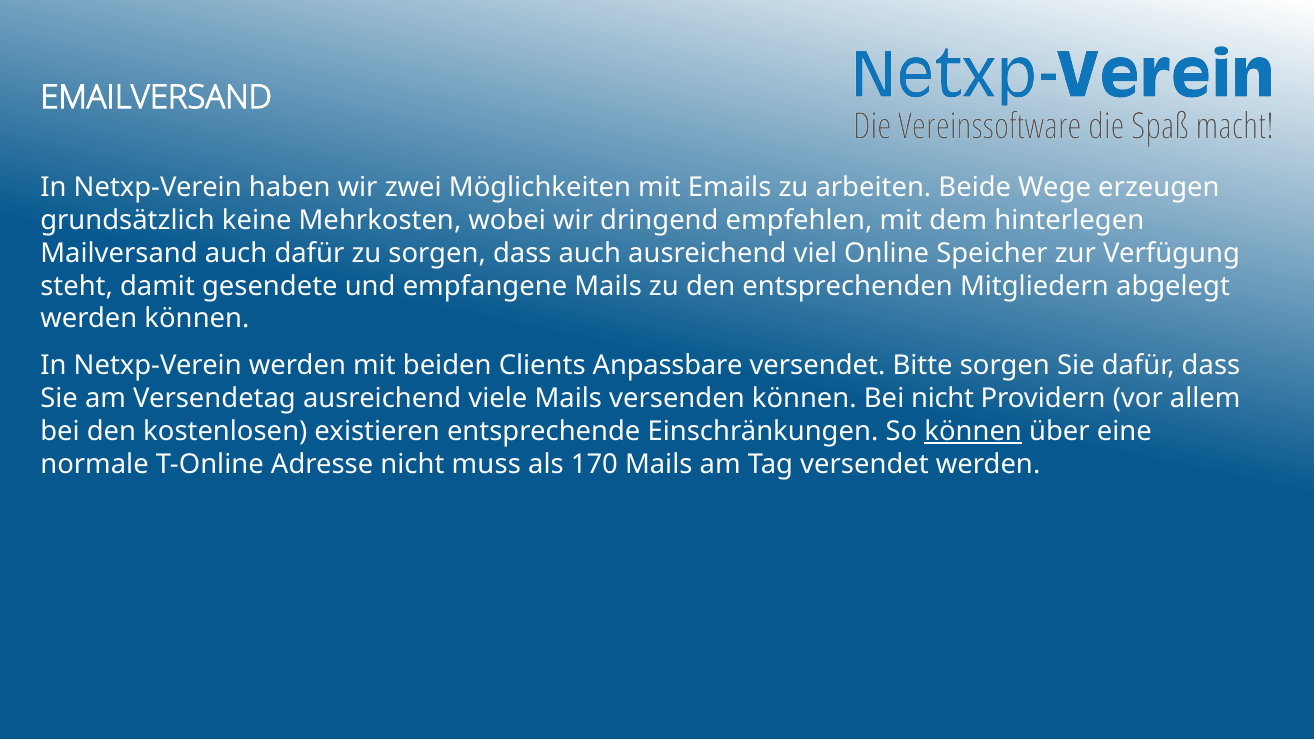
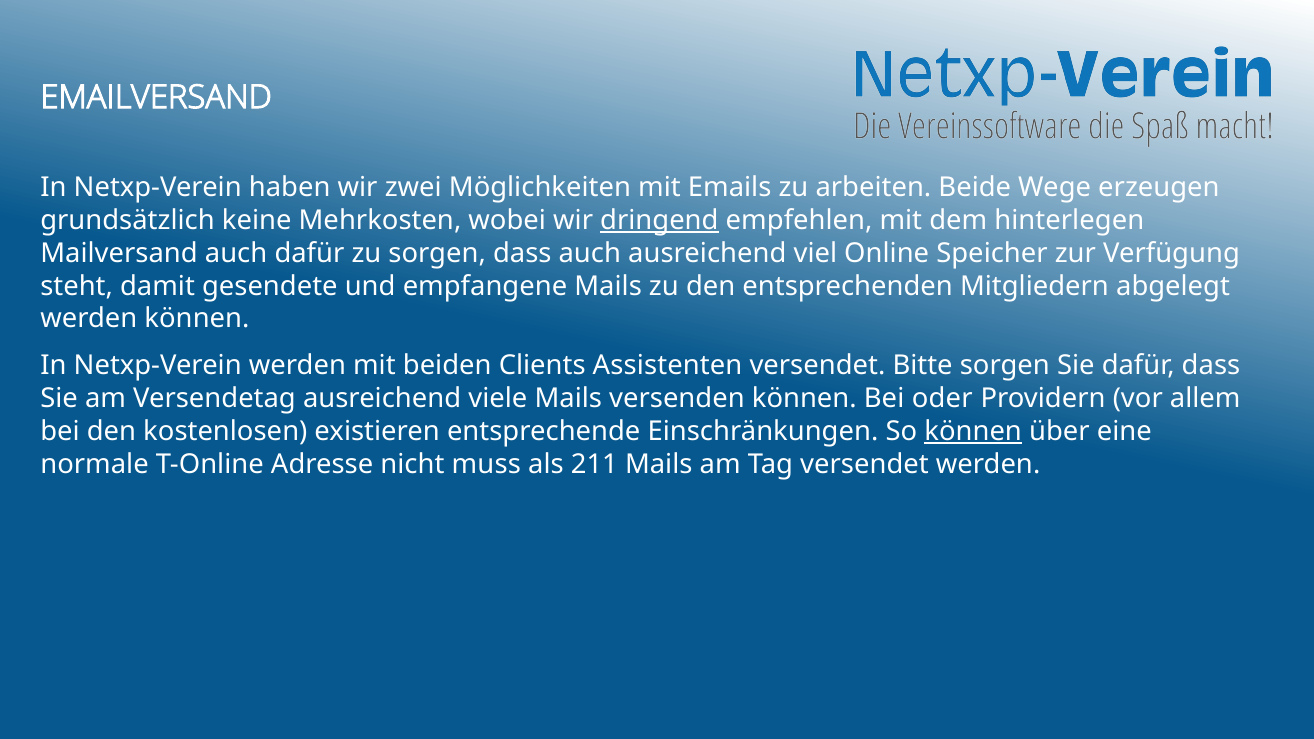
dringend underline: none -> present
Anpassbare: Anpassbare -> Assistenten
Bei nicht: nicht -> oder
170: 170 -> 211
